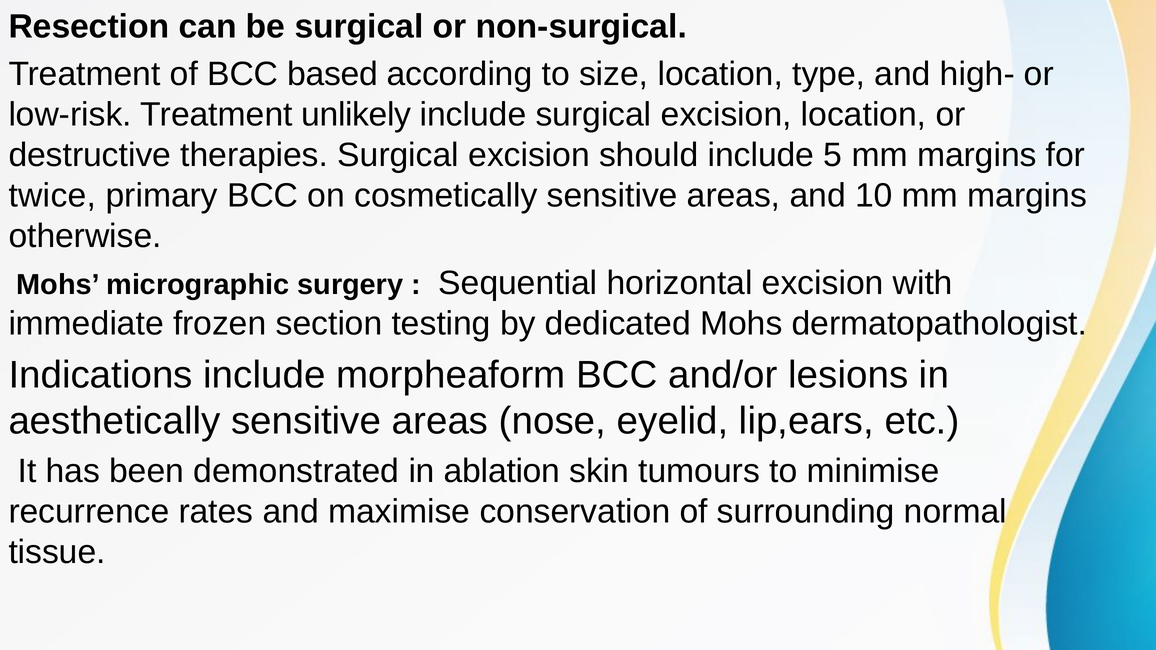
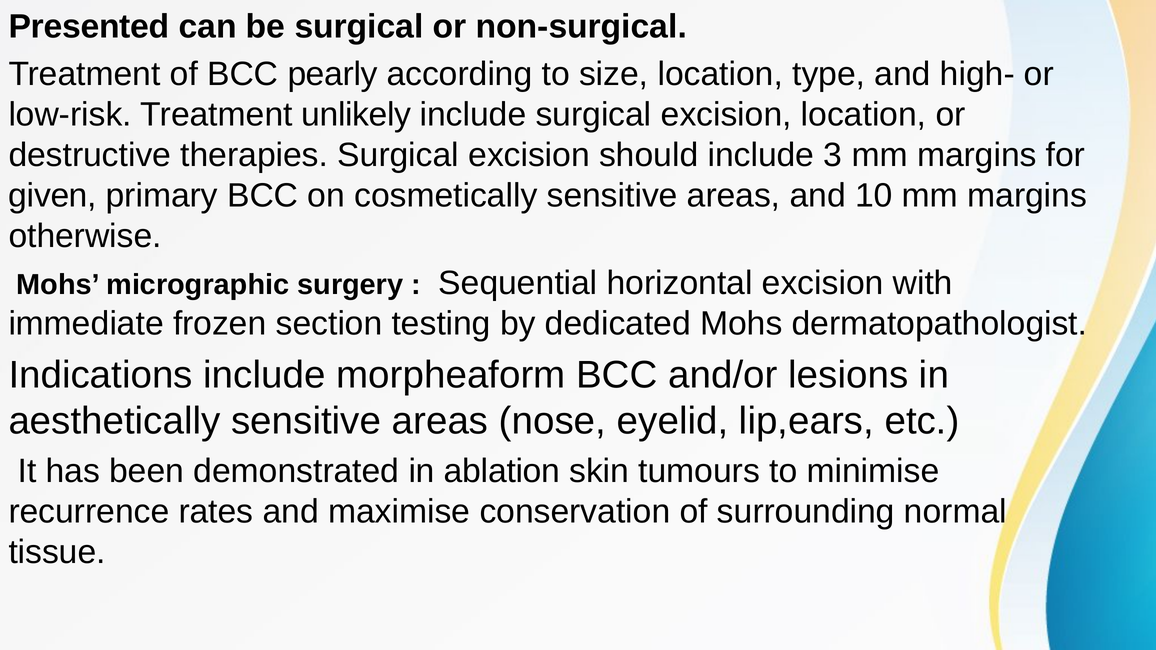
Resection: Resection -> Presented
based: based -> pearly
5: 5 -> 3
twice: twice -> given
